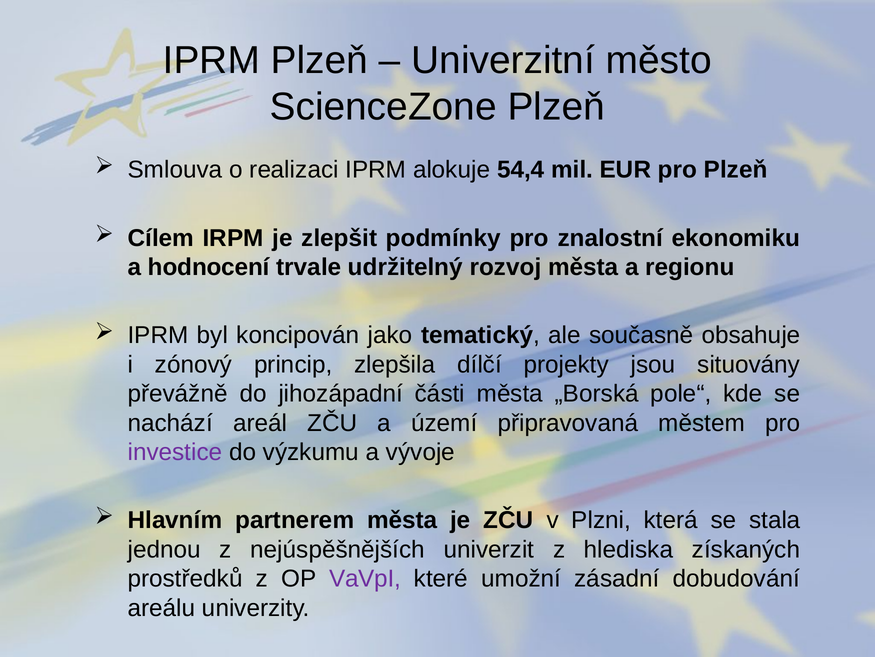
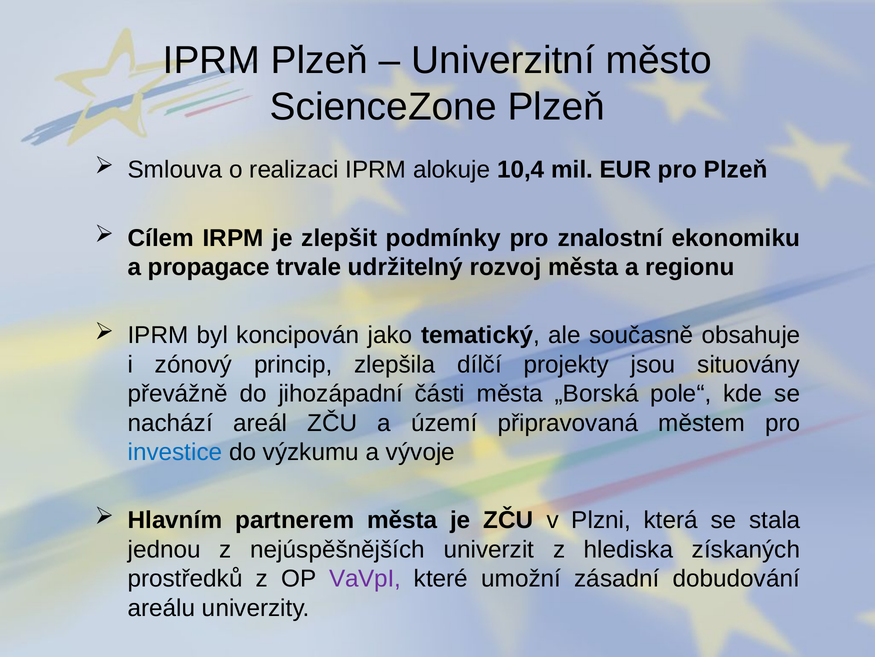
54,4: 54,4 -> 10,4
hodnocení: hodnocení -> propagace
investice colour: purple -> blue
